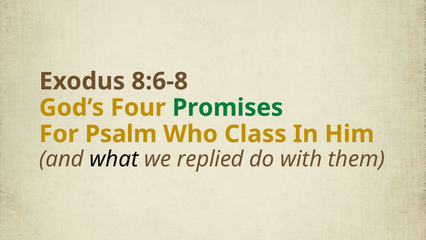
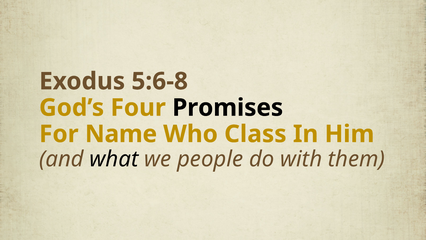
8:6-8: 8:6-8 -> 5:6-8
Promises colour: green -> black
Psalm: Psalm -> Name
replied: replied -> people
